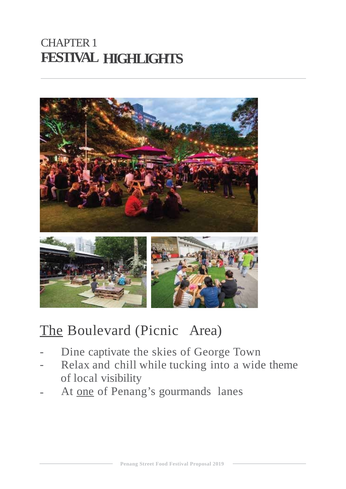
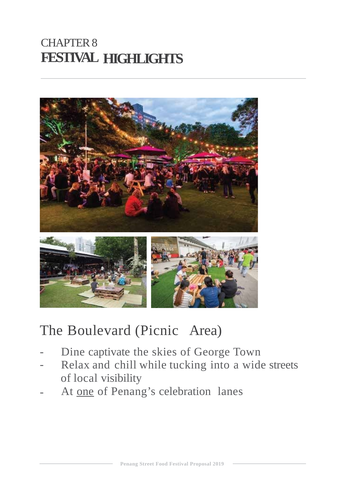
1: 1 -> 8
The at (51, 330) underline: present -> none
theme: theme -> streets
gourmands: gourmands -> celebration
